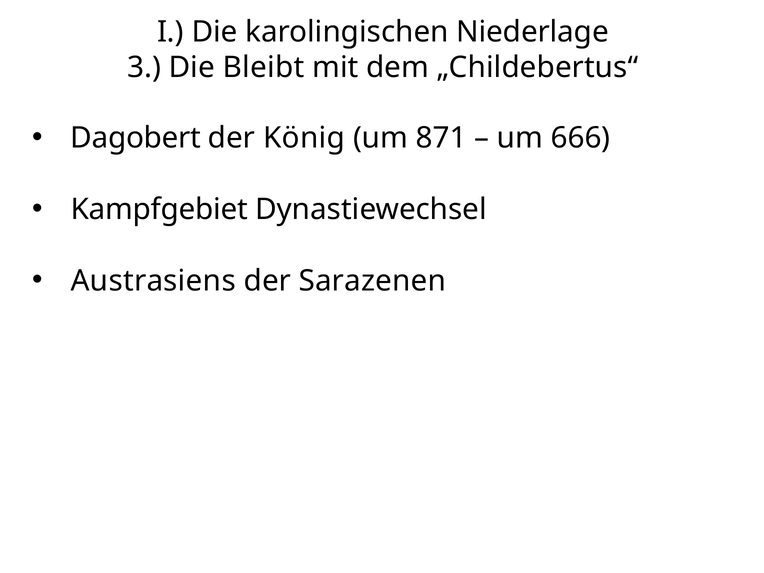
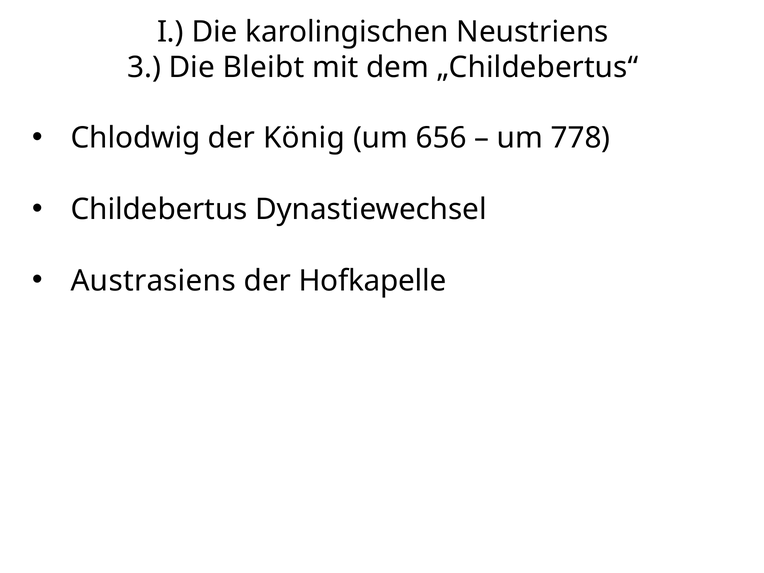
Niederlage: Niederlage -> Neustriens
Dagobert: Dagobert -> Chlodwig
871: 871 -> 656
666: 666 -> 778
Kampfgebiet: Kampfgebiet -> Childebertus
Sarazenen: Sarazenen -> Hofkapelle
